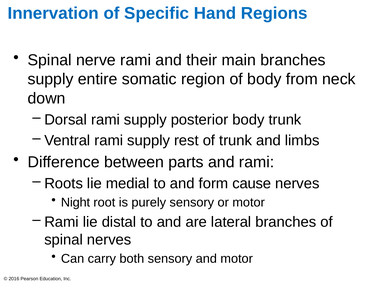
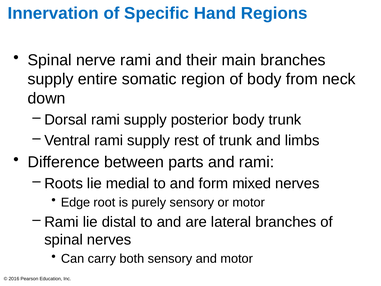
cause: cause -> mixed
Night: Night -> Edge
